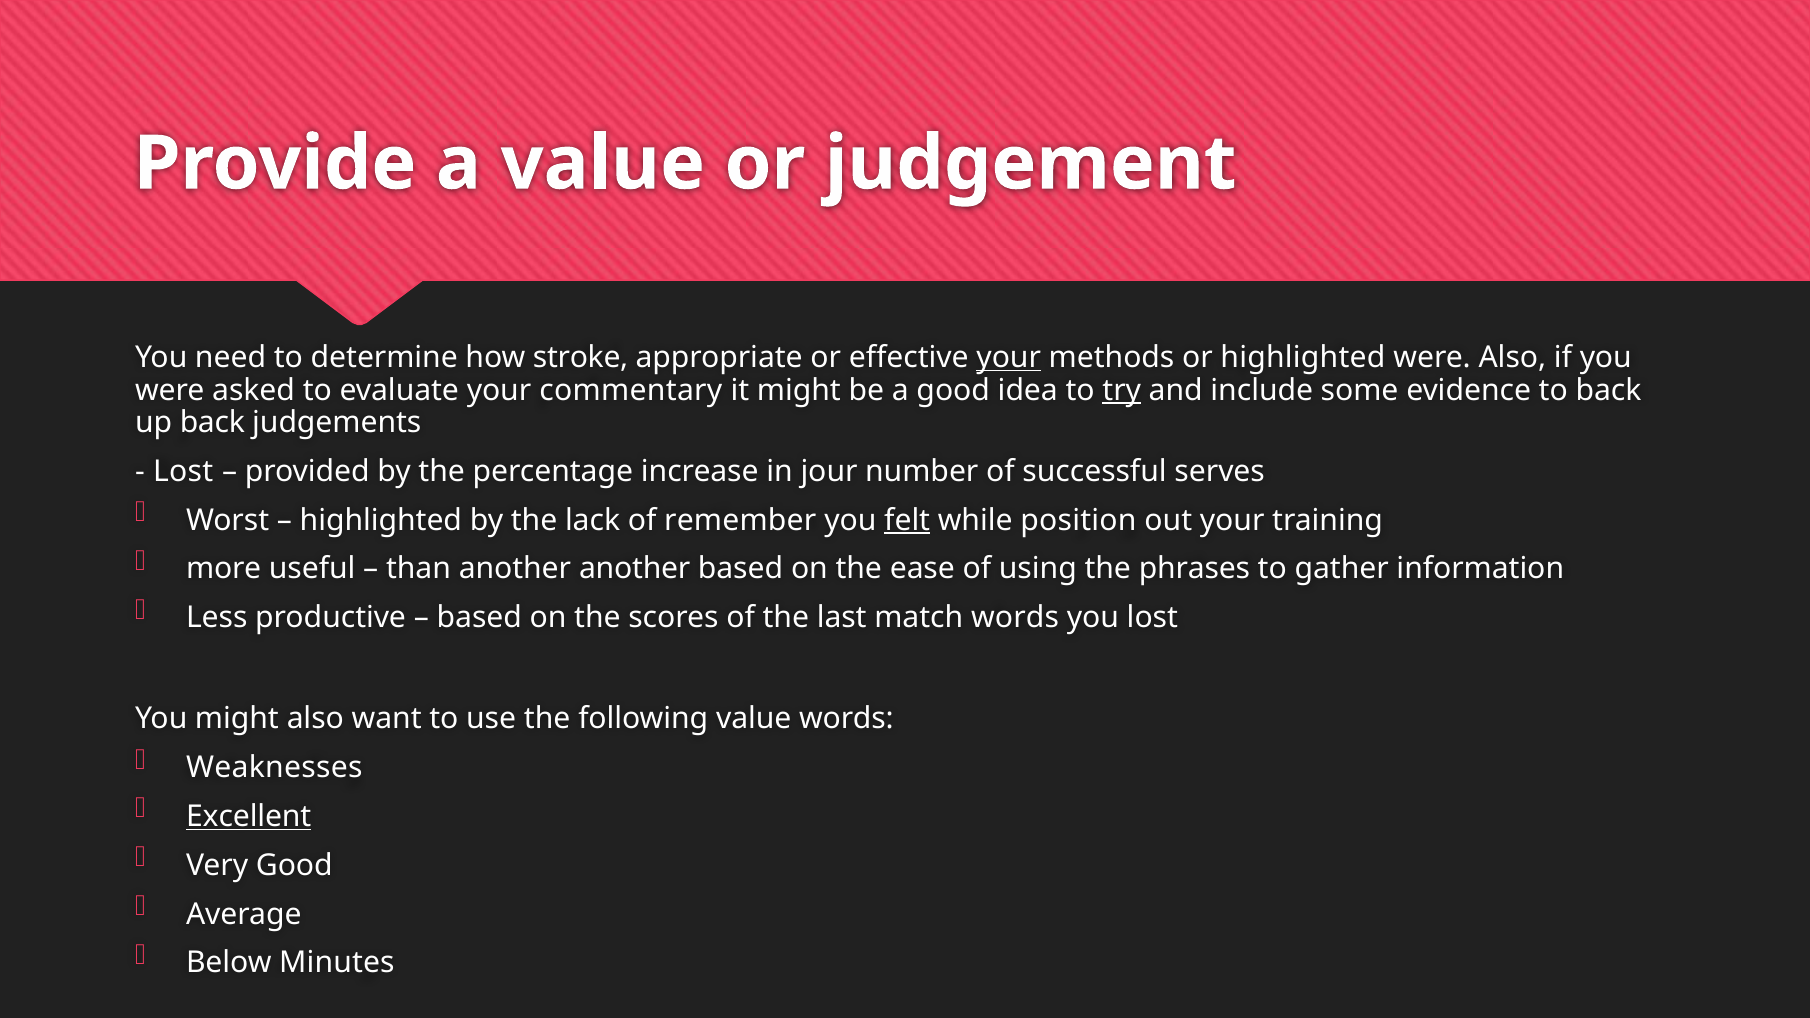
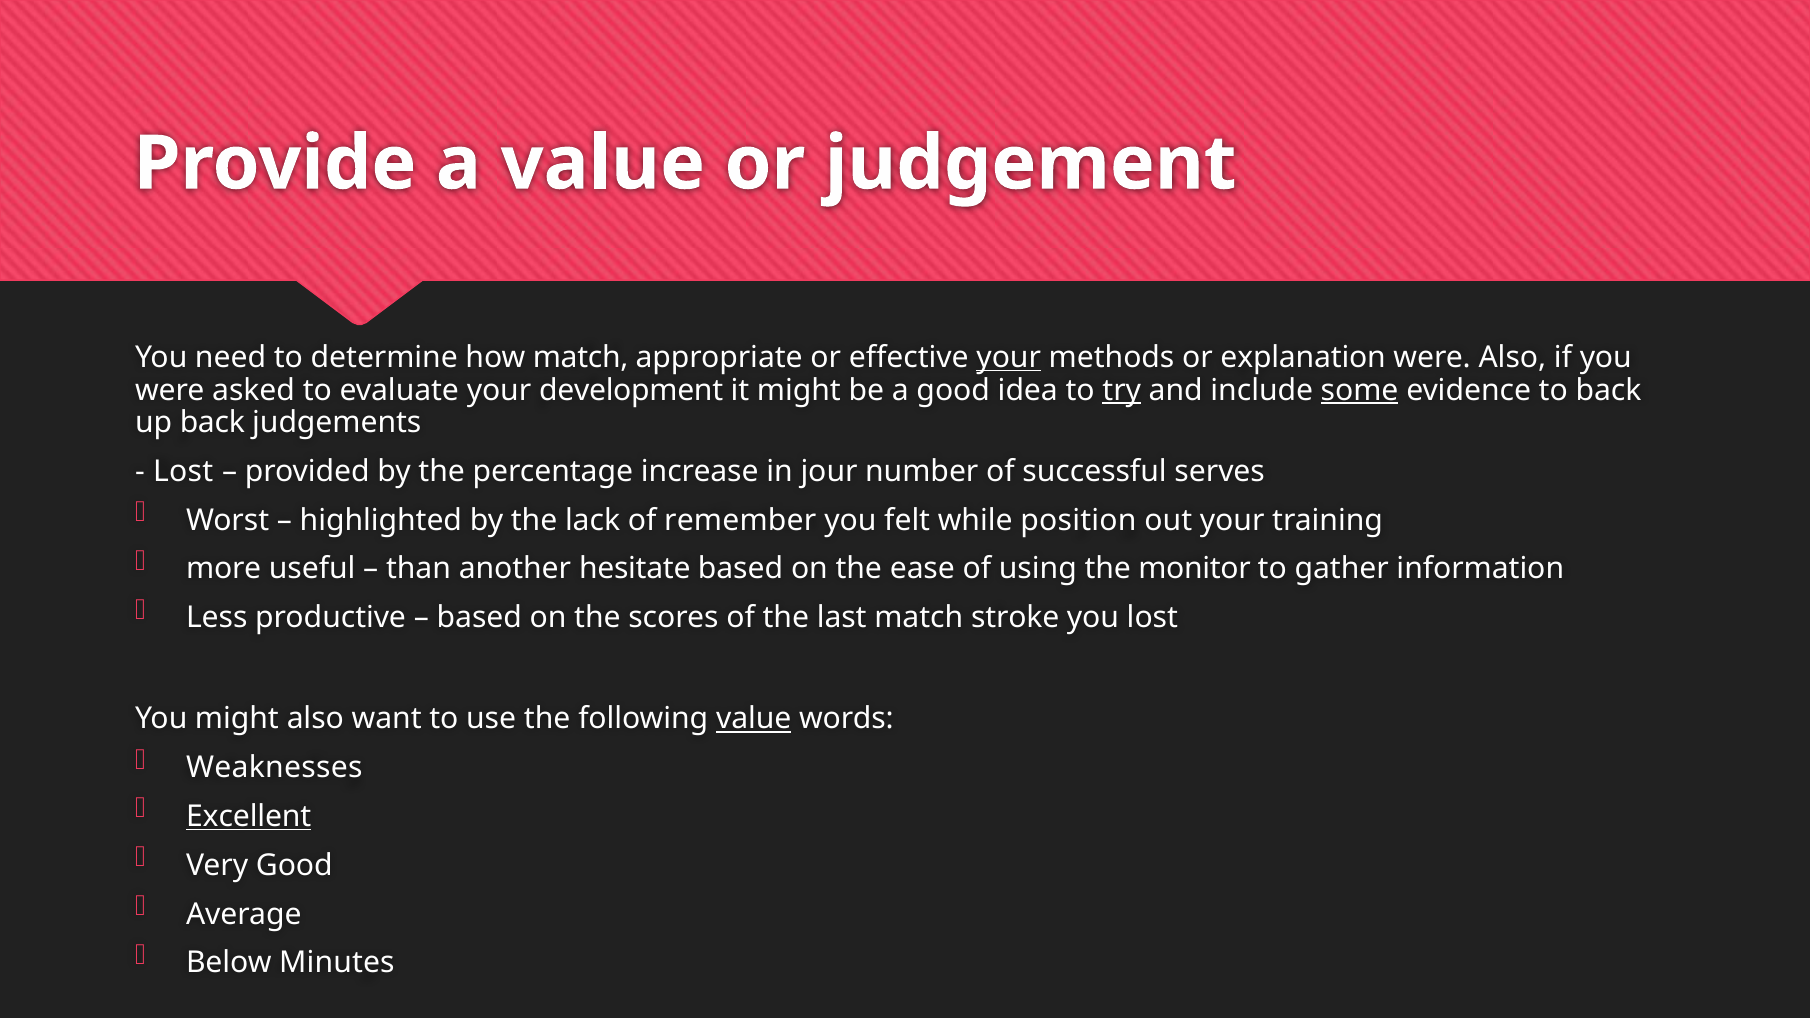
how stroke: stroke -> match
or highlighted: highlighted -> explanation
commentary: commentary -> development
some underline: none -> present
felt underline: present -> none
another another: another -> hesitate
phrases: phrases -> monitor
match words: words -> stroke
value at (754, 719) underline: none -> present
